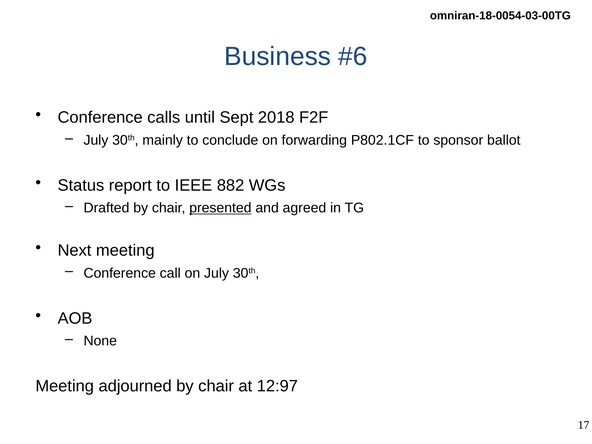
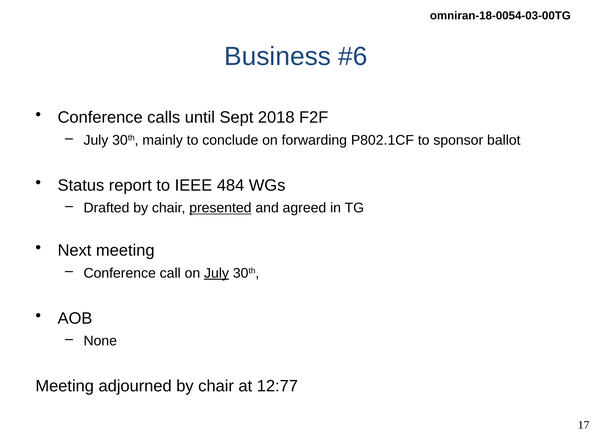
882: 882 -> 484
July at (217, 273) underline: none -> present
12:97: 12:97 -> 12:77
